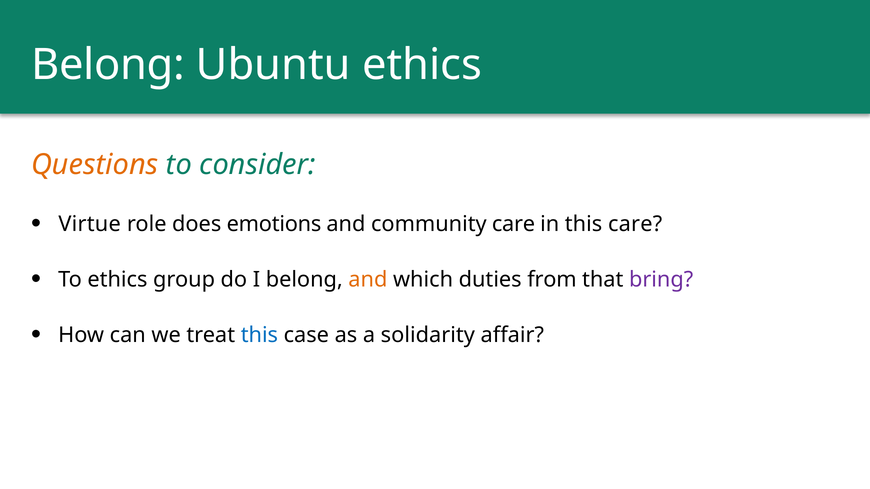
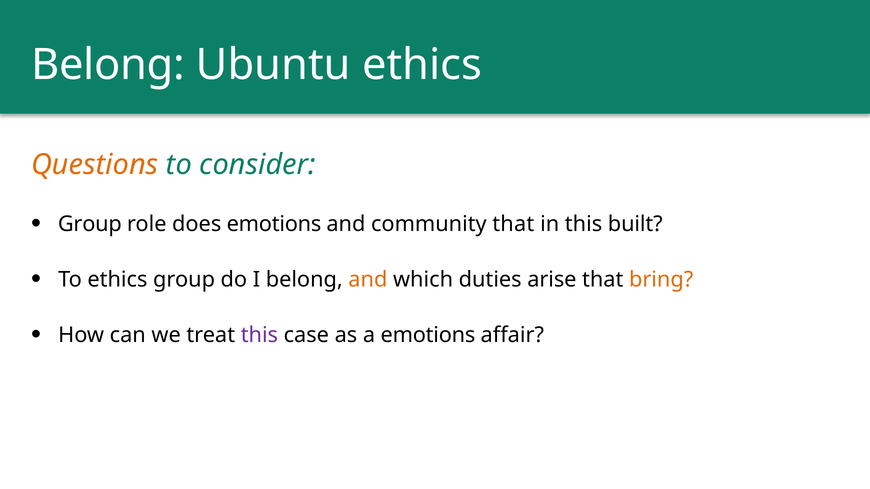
Virtue at (90, 224): Virtue -> Group
community care: care -> that
this care: care -> built
from: from -> arise
bring colour: purple -> orange
this at (259, 335) colour: blue -> purple
a solidarity: solidarity -> emotions
